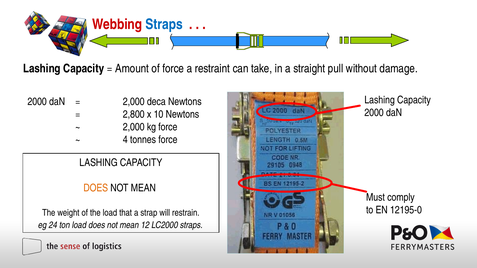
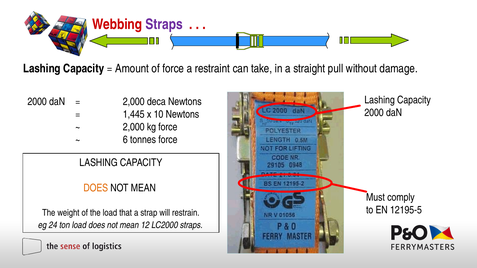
Straps at (164, 25) colour: blue -> purple
2,800: 2,800 -> 1,445
4: 4 -> 6
12195-0: 12195-0 -> 12195-5
